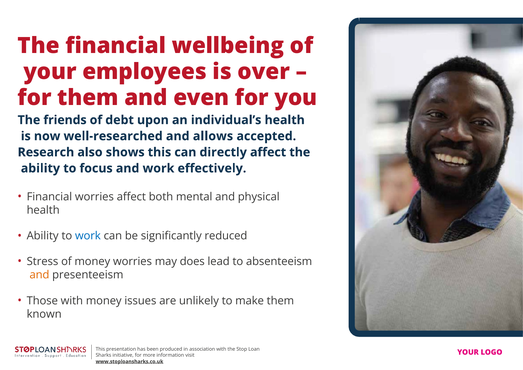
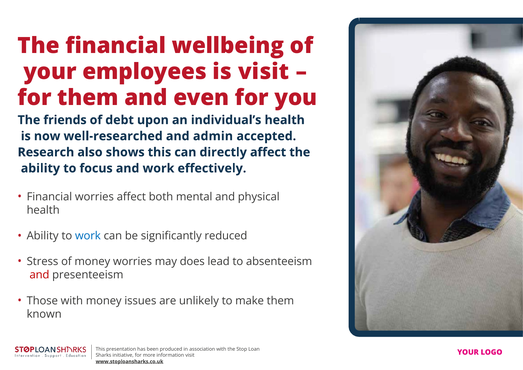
is over: over -> visit
allows: allows -> admin
and at (39, 275) colour: orange -> red
